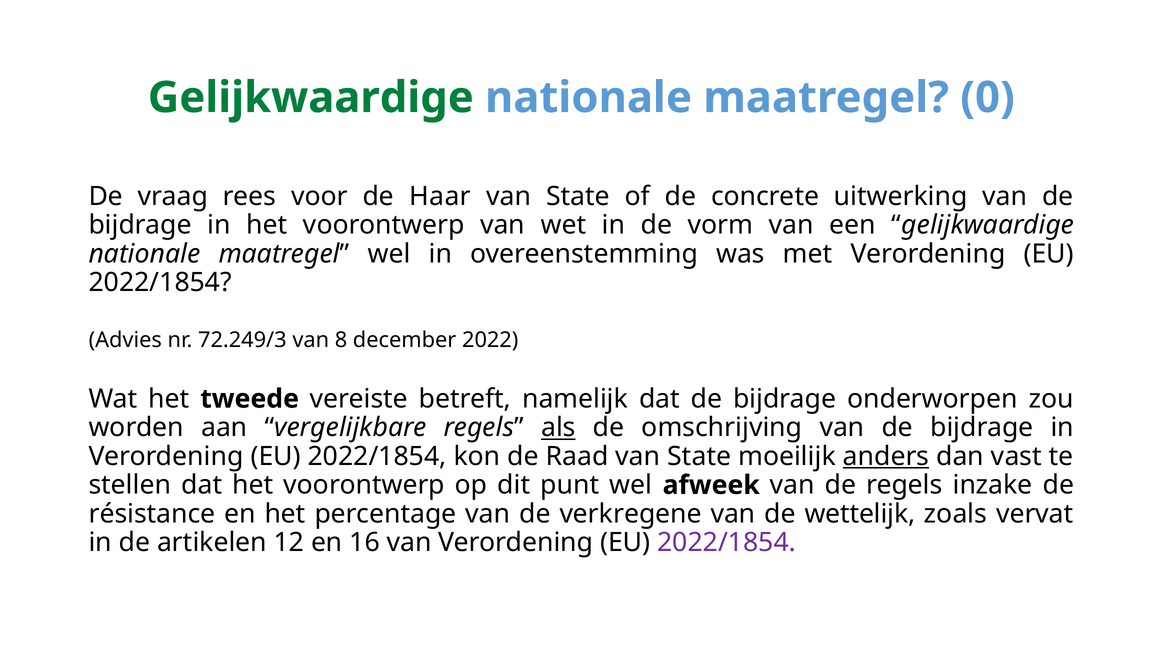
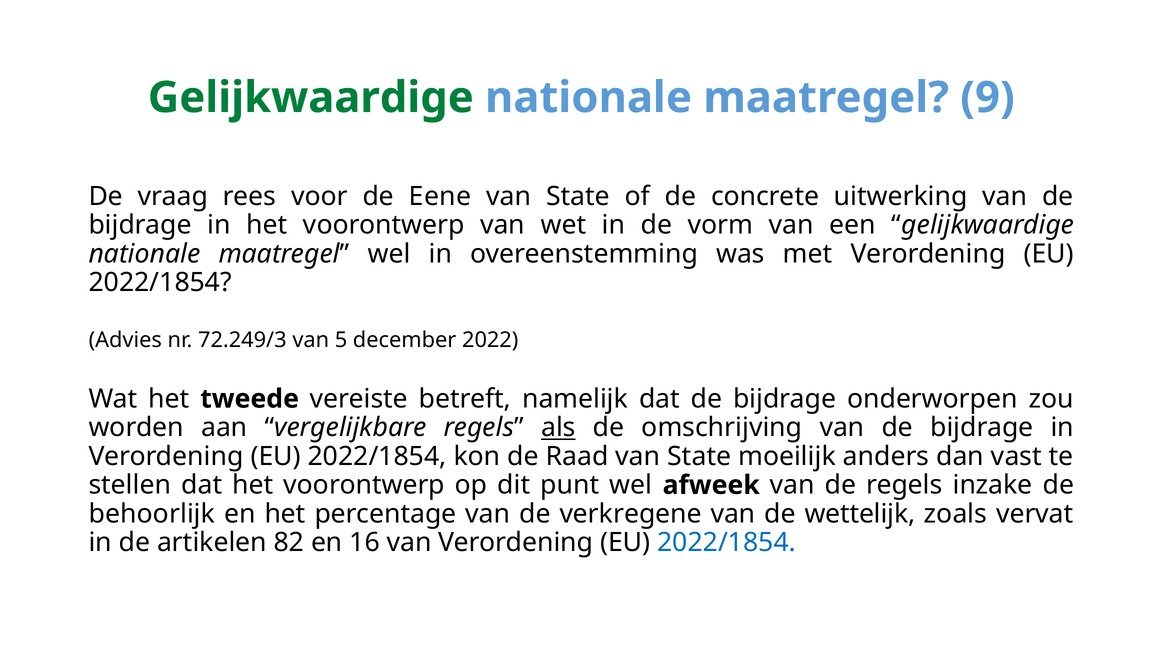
0: 0 -> 9
Haar: Haar -> Eene
8: 8 -> 5
anders underline: present -> none
résistance: résistance -> behoorlijk
12: 12 -> 82
2022/1854 at (727, 543) colour: purple -> blue
